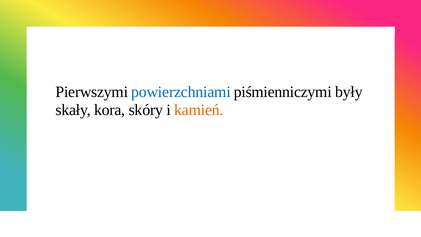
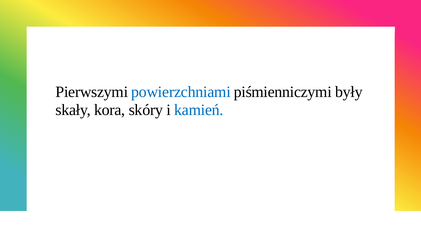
kamień colour: orange -> blue
